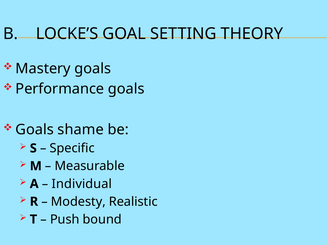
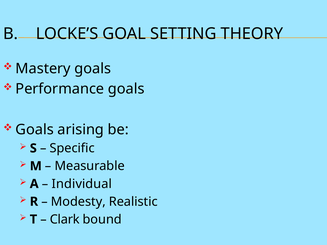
shame: shame -> arising
Push: Push -> Clark
